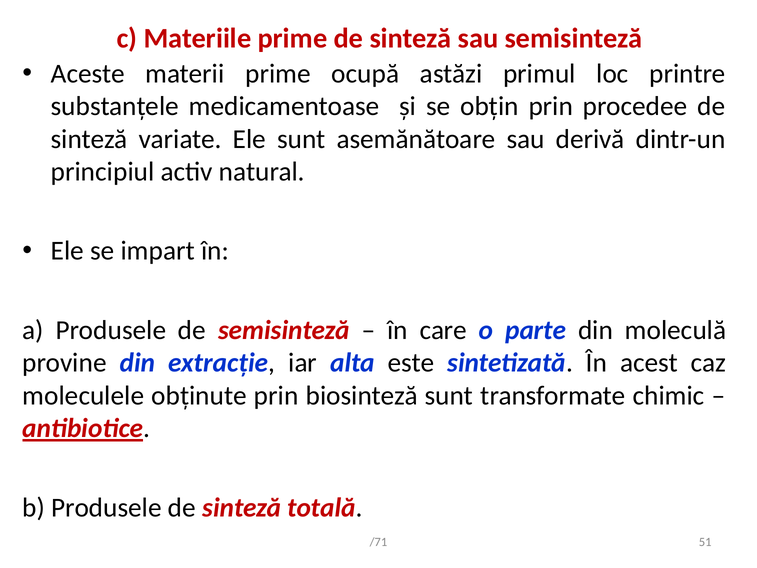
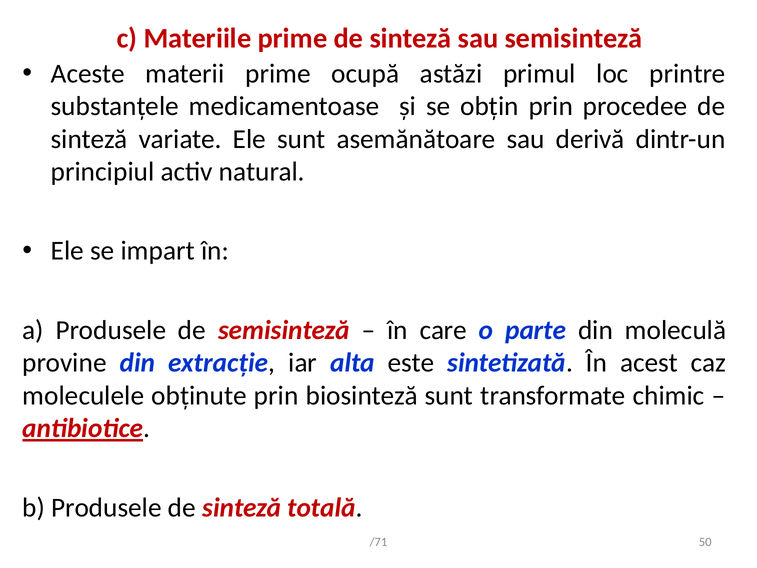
51: 51 -> 50
